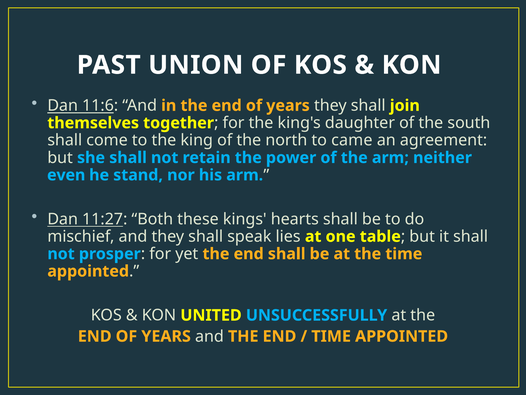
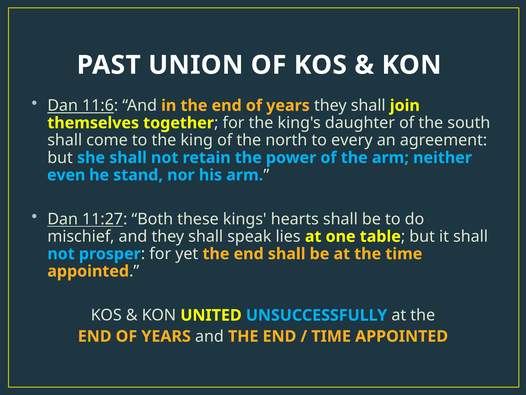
came: came -> every
